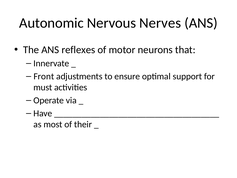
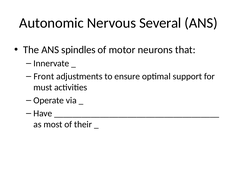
Nerves: Nerves -> Several
reflexes: reflexes -> spindles
